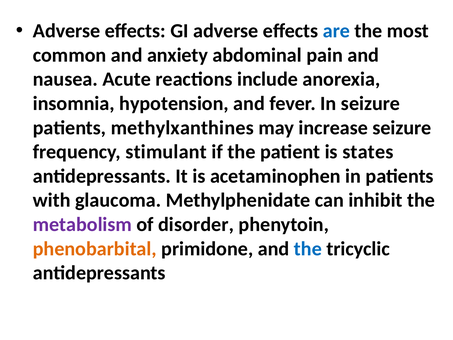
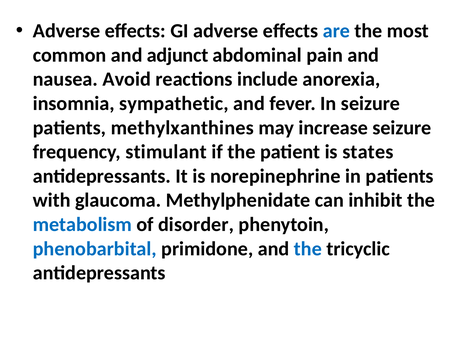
anxiety: anxiety -> adjunct
Acute: Acute -> Avoid
hypotension: hypotension -> sympathetic
acetaminophen: acetaminophen -> norepinephrine
metabolism colour: purple -> blue
phenobarbital colour: orange -> blue
